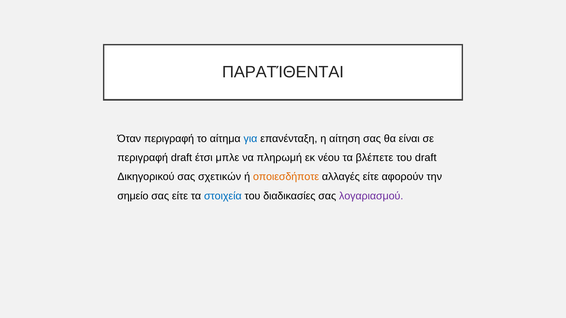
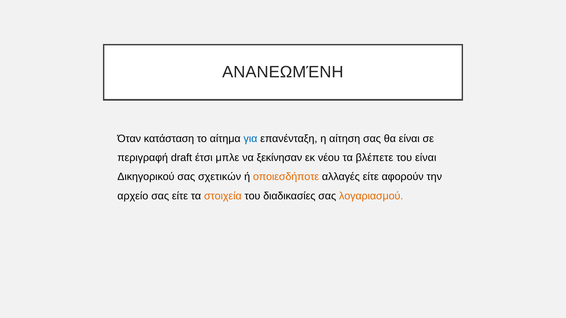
ΠΑΡΑΤΊΘΕΝΤΑΙ: ΠΑΡΑΤΊΘΕΝΤΑΙ -> ΑΝΑΝΕΩΜΈΝΗ
Όταν περιγραφή: περιγραφή -> κατάσταση
πληρωμή: πληρωμή -> ξεκίνησαν
του draft: draft -> είναι
σημείο: σημείο -> αρχείο
στοιχεία colour: blue -> orange
λογαριασμού colour: purple -> orange
